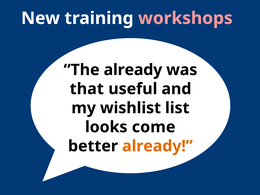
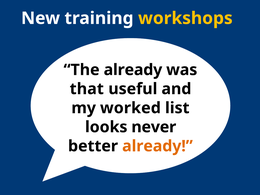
workshops colour: pink -> yellow
wishlist: wishlist -> worked
come: come -> never
